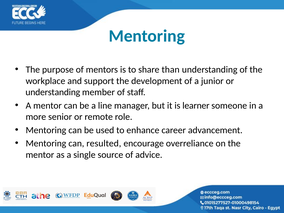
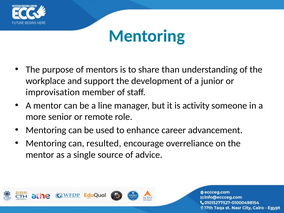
understanding at (53, 92): understanding -> improvisation
learner: learner -> activity
